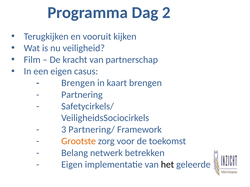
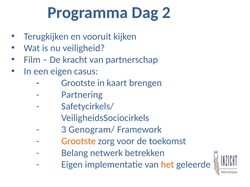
Brengen at (78, 83): Brengen -> Grootste
Partnering/: Partnering/ -> Genogram/
het colour: black -> orange
